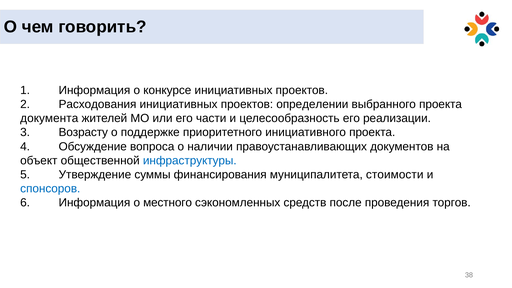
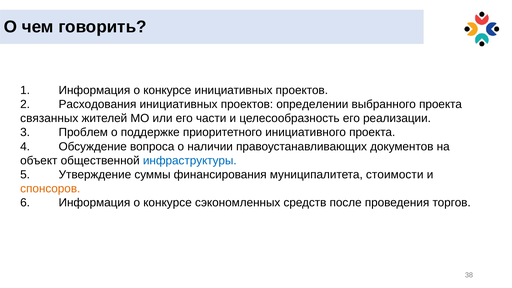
документа: документа -> связанных
Возрасту: Возрасту -> Проблем
спонсоров colour: blue -> orange
6 Информация о местного: местного -> конкурсе
